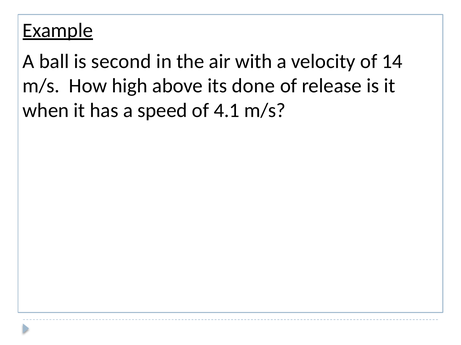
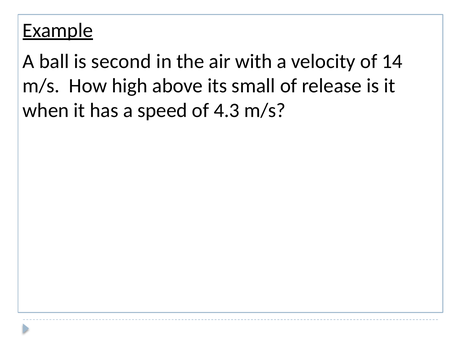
done: done -> small
4.1: 4.1 -> 4.3
